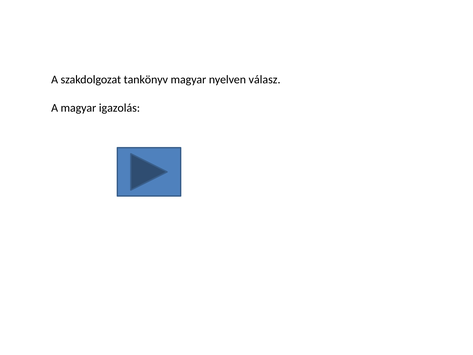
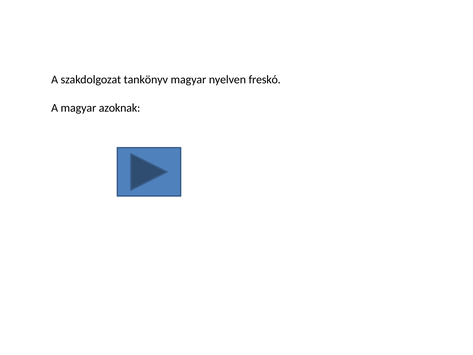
válasz: válasz -> freskó
igazolás: igazolás -> azoknak
